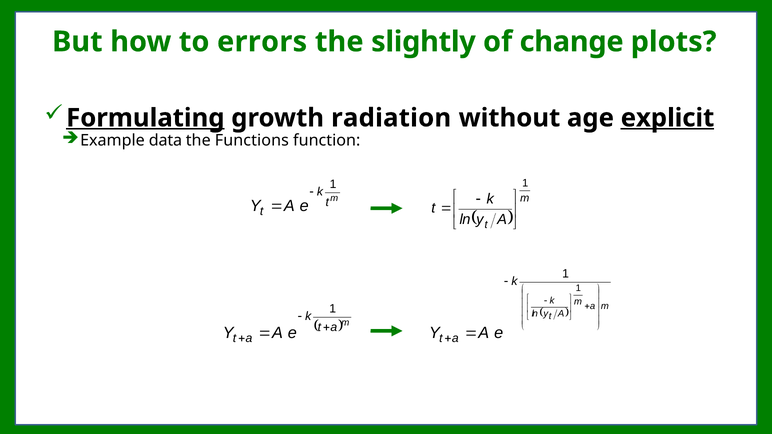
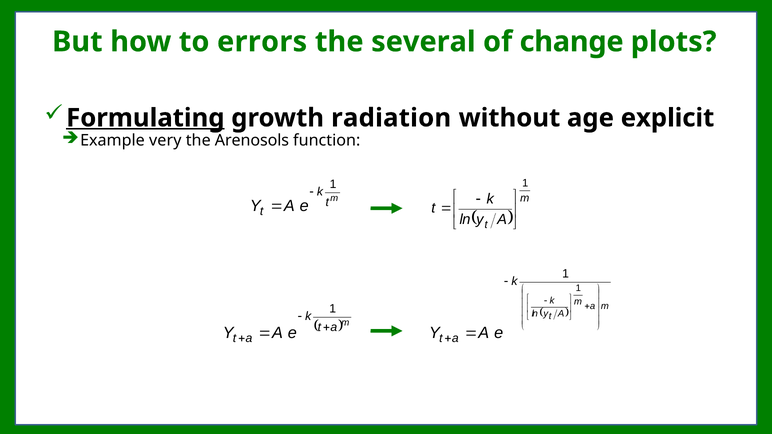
slightly: slightly -> several
explicit underline: present -> none
data: data -> very
Functions: Functions -> Arenosols
